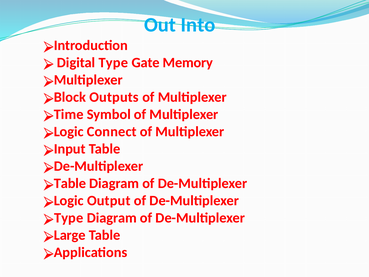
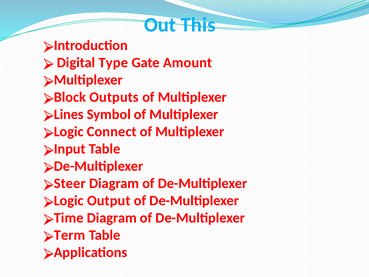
Into: Into -> This
Memory: Memory -> Amount
Time: Time -> Lines
Table at (70, 183): Table -> Steer
Type at (69, 218): Type -> Time
Large: Large -> Term
